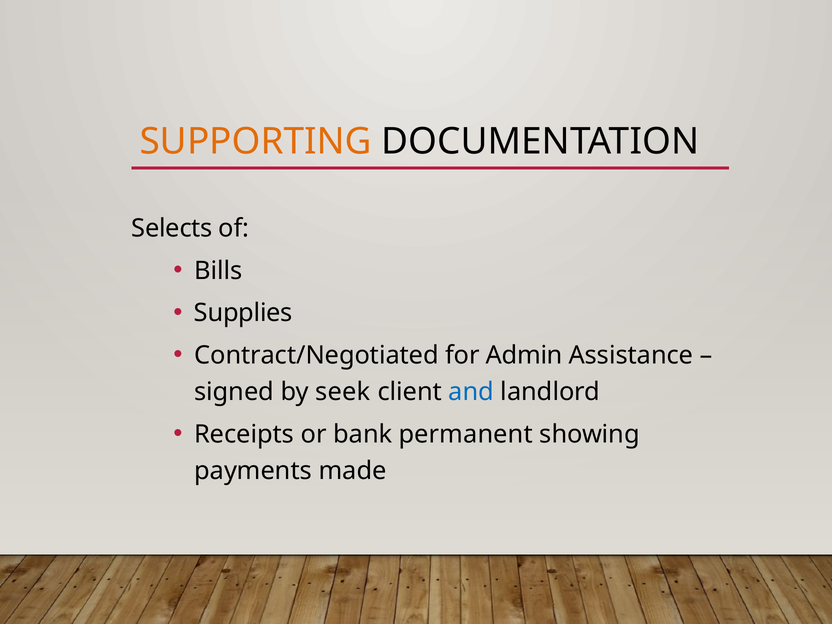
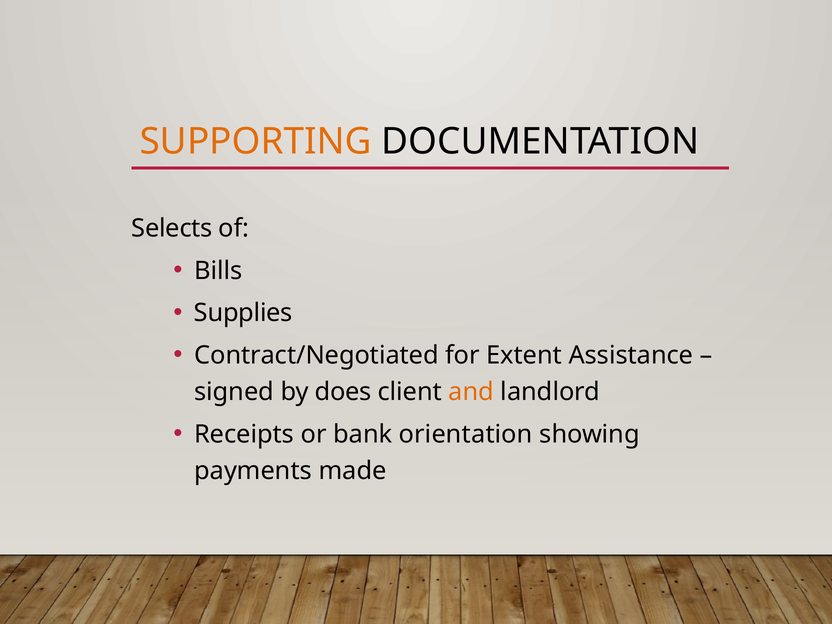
Admin: Admin -> Extent
seek: seek -> does
and colour: blue -> orange
permanent: permanent -> orientation
